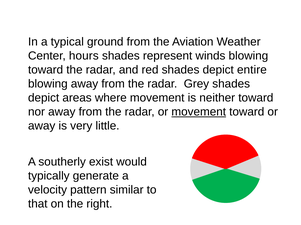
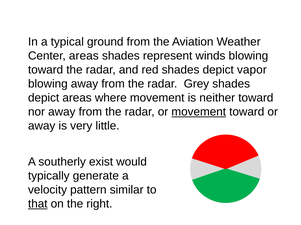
Center hours: hours -> areas
entire: entire -> vapor
that underline: none -> present
